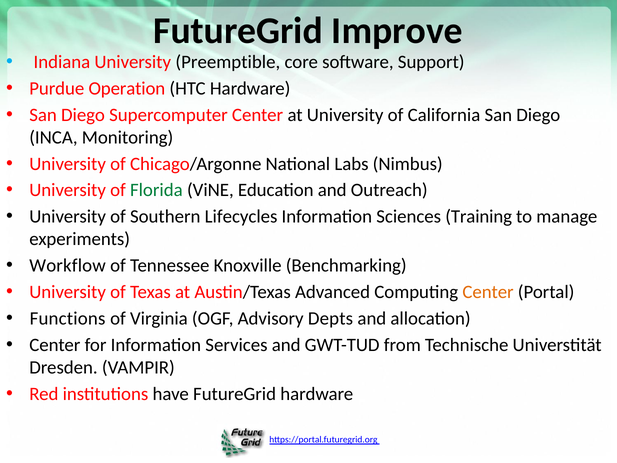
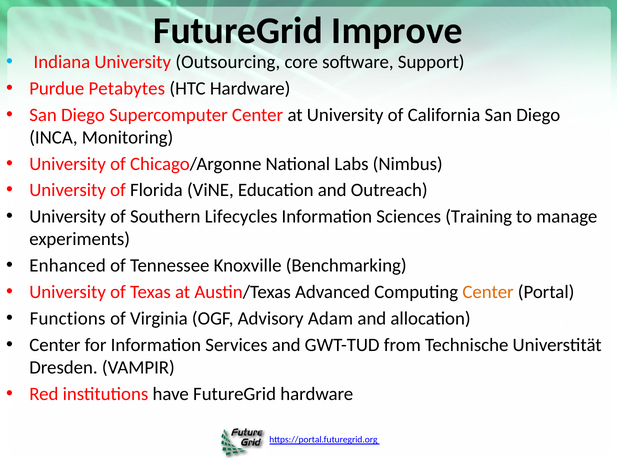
Preemptible: Preemptible -> Outsourcing
Operation: Operation -> Petabytes
Florida colour: green -> black
Workflow: Workflow -> Enhanced
Depts: Depts -> Adam
